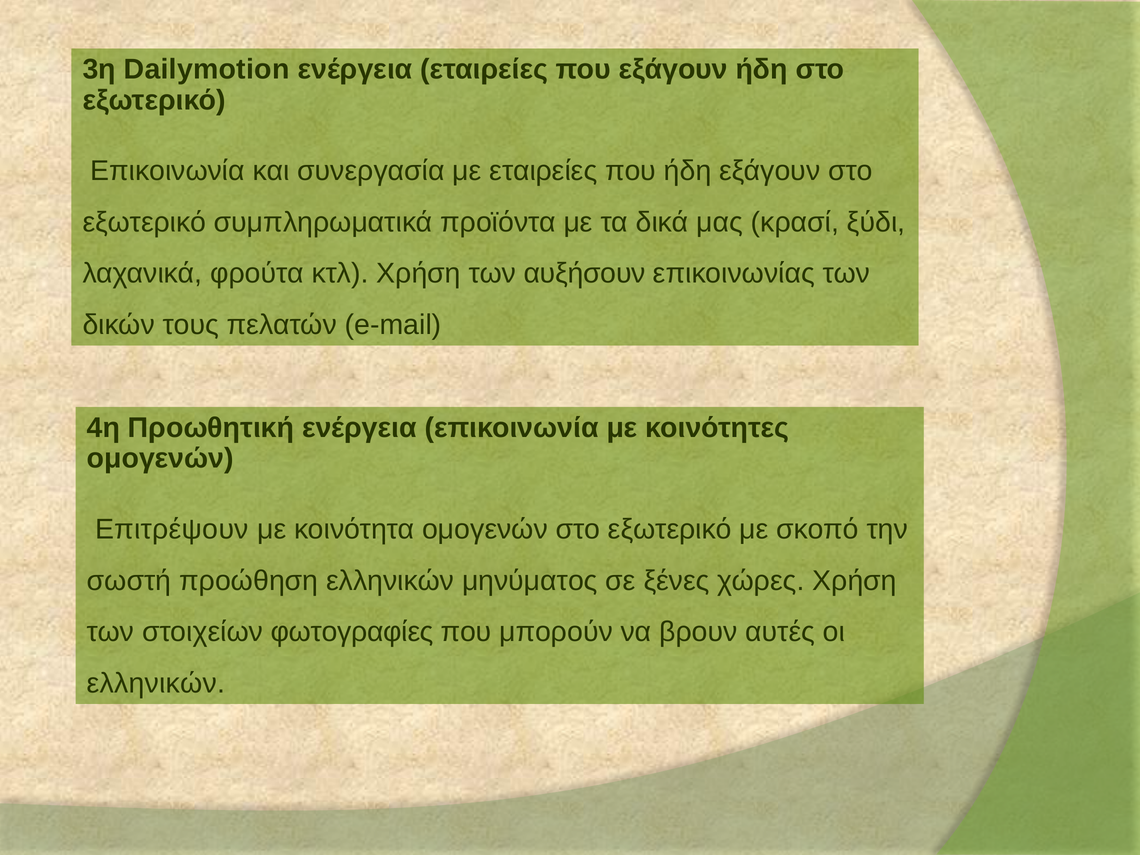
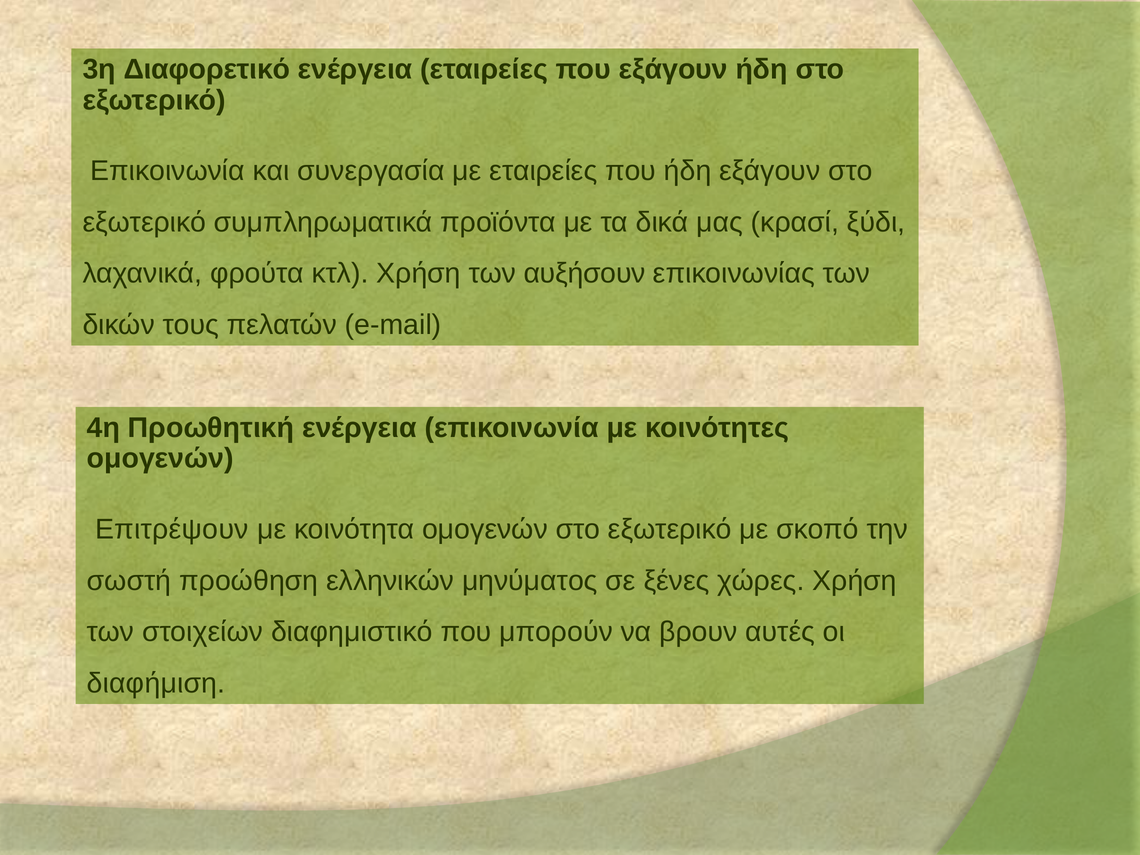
Dailymotion: Dailymotion -> Διαφορετικό
φωτογραφίες: φωτογραφίες -> διαφημιστικό
ελληνικών at (156, 683): ελληνικών -> διαφήμιση
